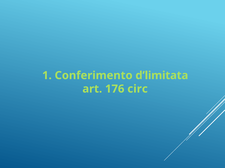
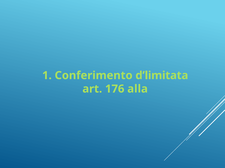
circ: circ -> alla
